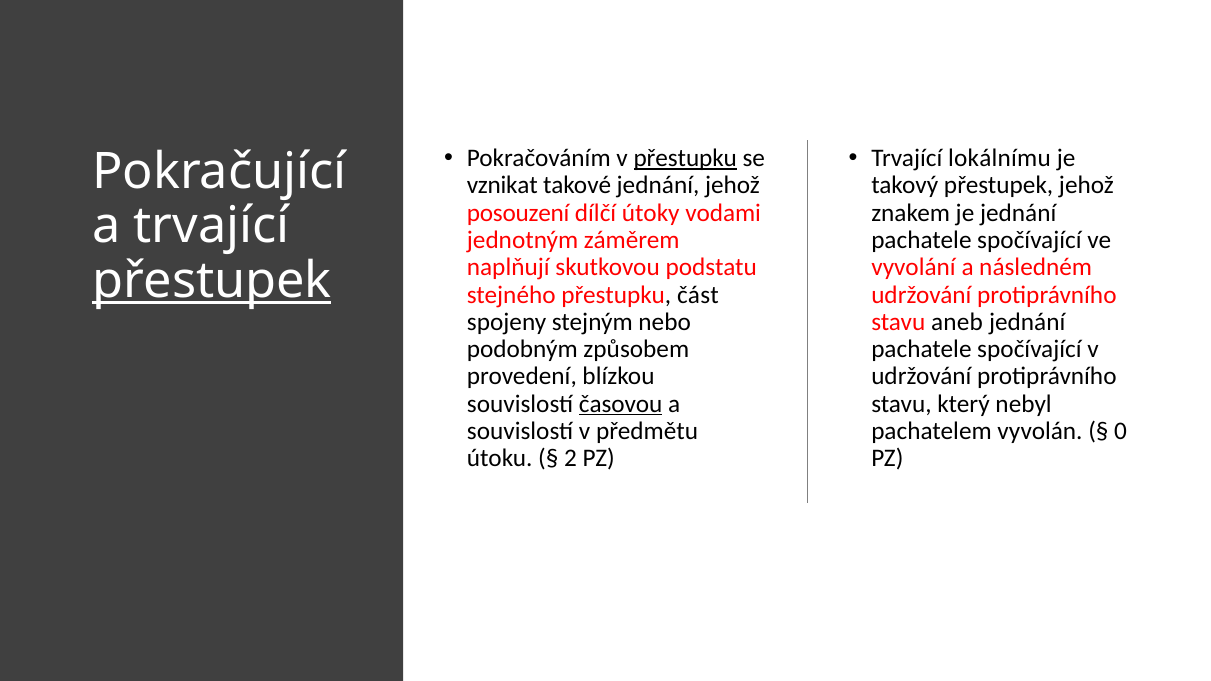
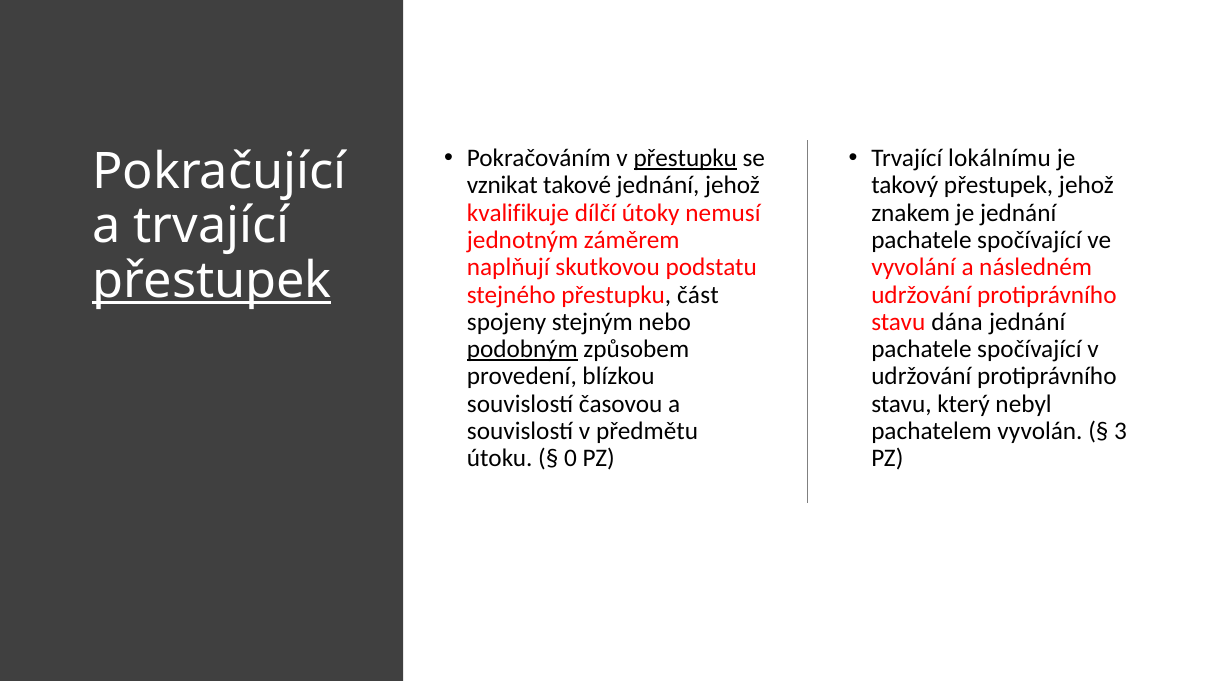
posouzení: posouzení -> kvalifikuje
vodami: vodami -> nemusí
aneb: aneb -> dána
podobným underline: none -> present
časovou underline: present -> none
0: 0 -> 3
2: 2 -> 0
